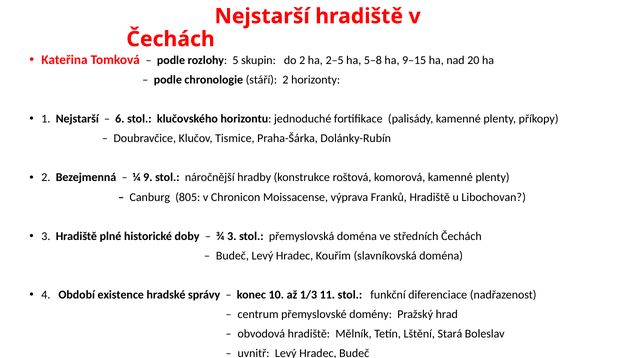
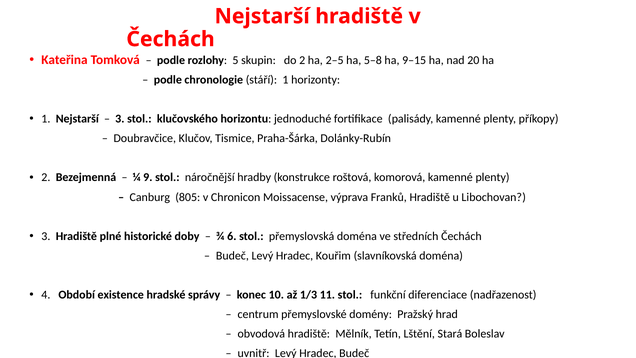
stáří 2: 2 -> 1
6 at (120, 119): 6 -> 3
¾ 3: 3 -> 6
